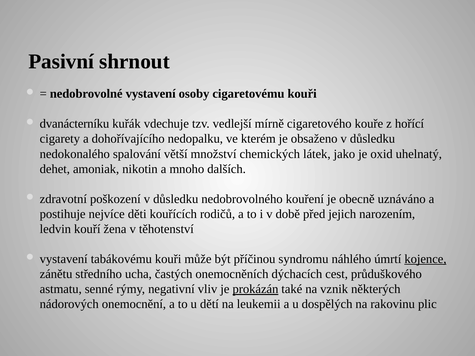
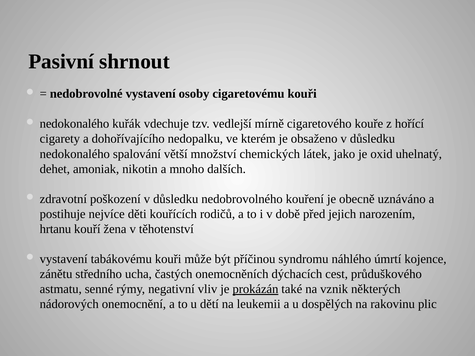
dvanácterníku at (74, 124): dvanácterníku -> nedokonalého
ledvin: ledvin -> hrtanu
kojence underline: present -> none
